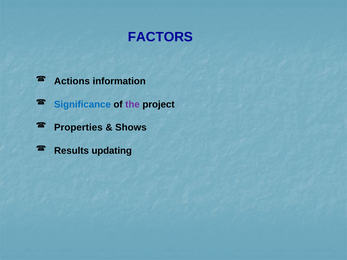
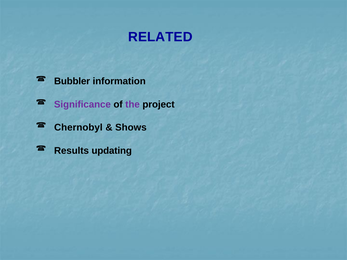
FACTORS: FACTORS -> RELATED
Actions: Actions -> Bubbler
Significance colour: blue -> purple
Properties: Properties -> Chernobyl
